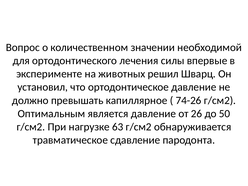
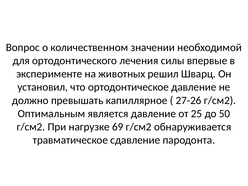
74-26: 74-26 -> 27-26
26: 26 -> 25
63: 63 -> 69
